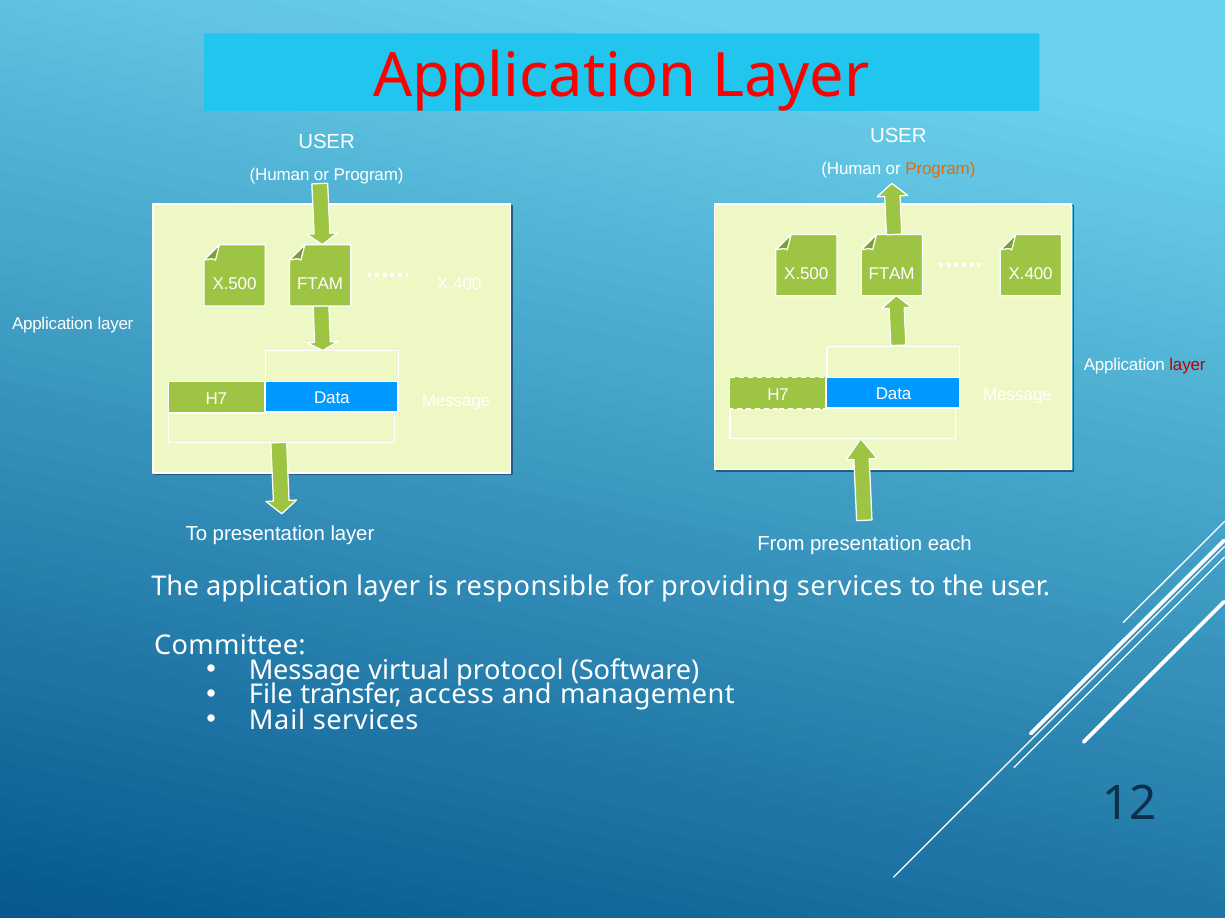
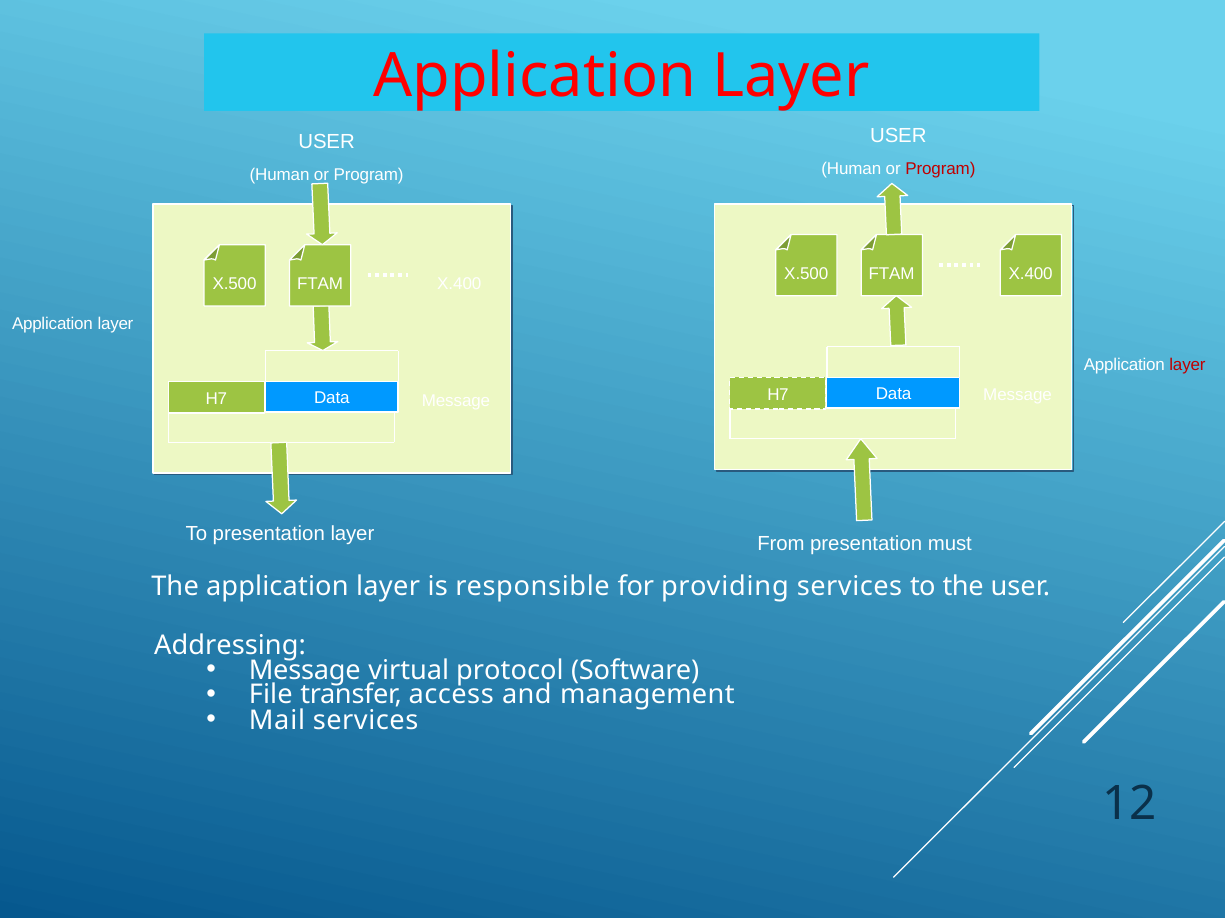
Program at (940, 169) colour: orange -> red
each: each -> must
Committee: Committee -> Addressing
